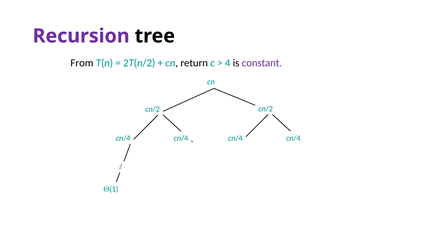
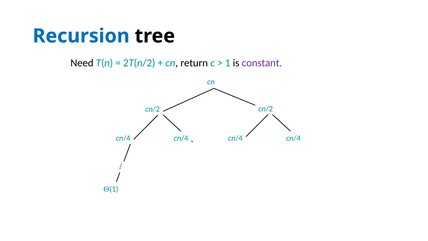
Recursion colour: purple -> blue
From: From -> Need
4: 4 -> 1
